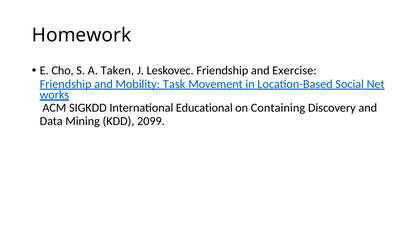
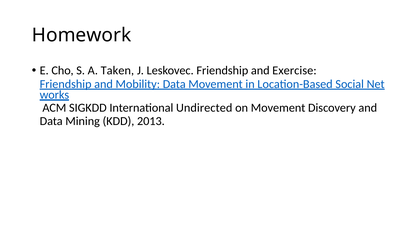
Mobility Task: Task -> Data
Educational: Educational -> Undirected
on Containing: Containing -> Movement
2099: 2099 -> 2013
